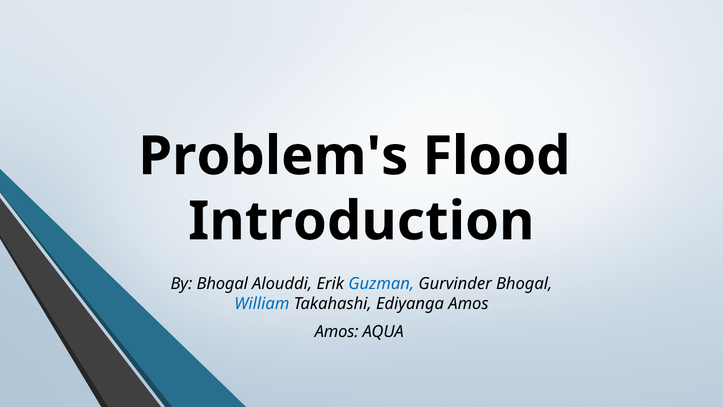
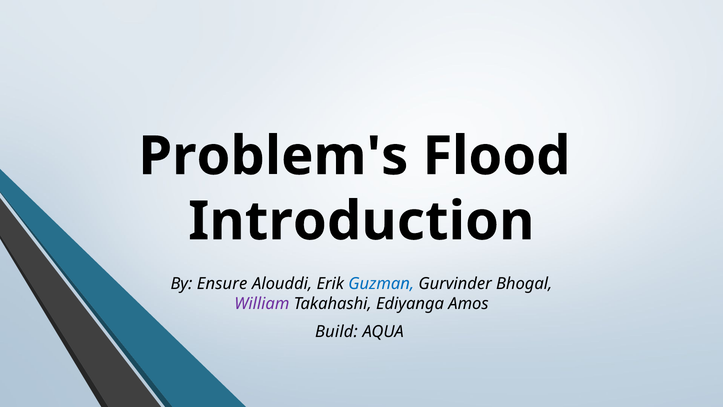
By Bhogal: Bhogal -> Ensure
William colour: blue -> purple
Amos at (337, 332): Amos -> Build
